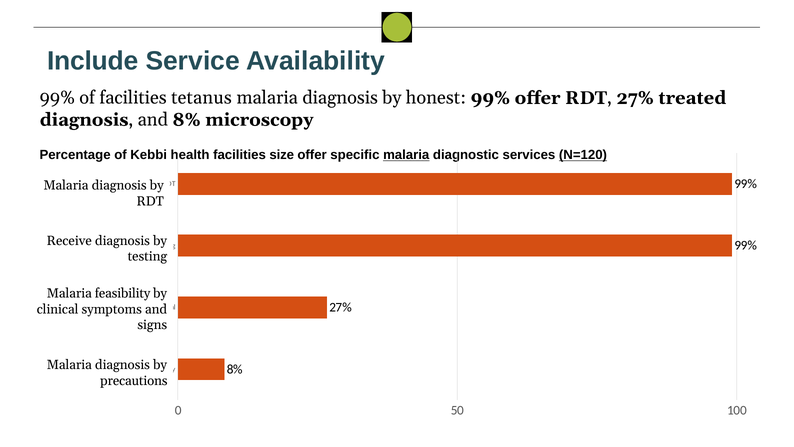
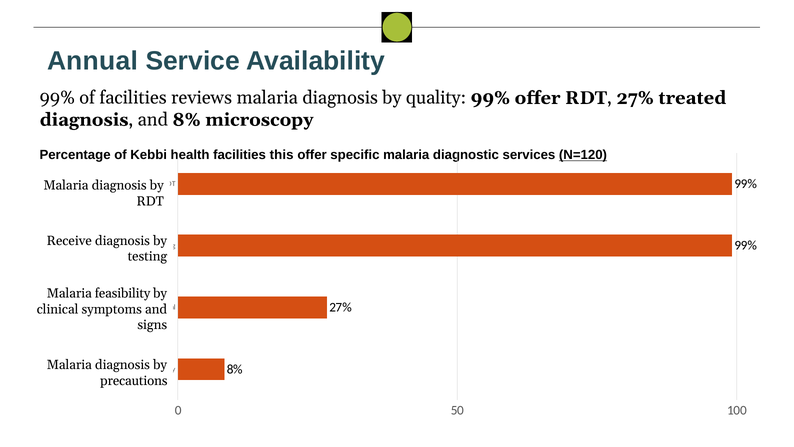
Include: Include -> Annual
tetanus: tetanus -> reviews
honest: honest -> quality
size: size -> this
malaria at (406, 155) underline: present -> none
